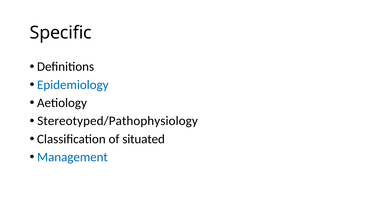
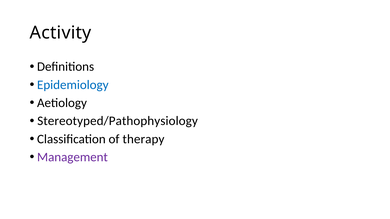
Specific: Specific -> Activity
situated: situated -> therapy
Management colour: blue -> purple
